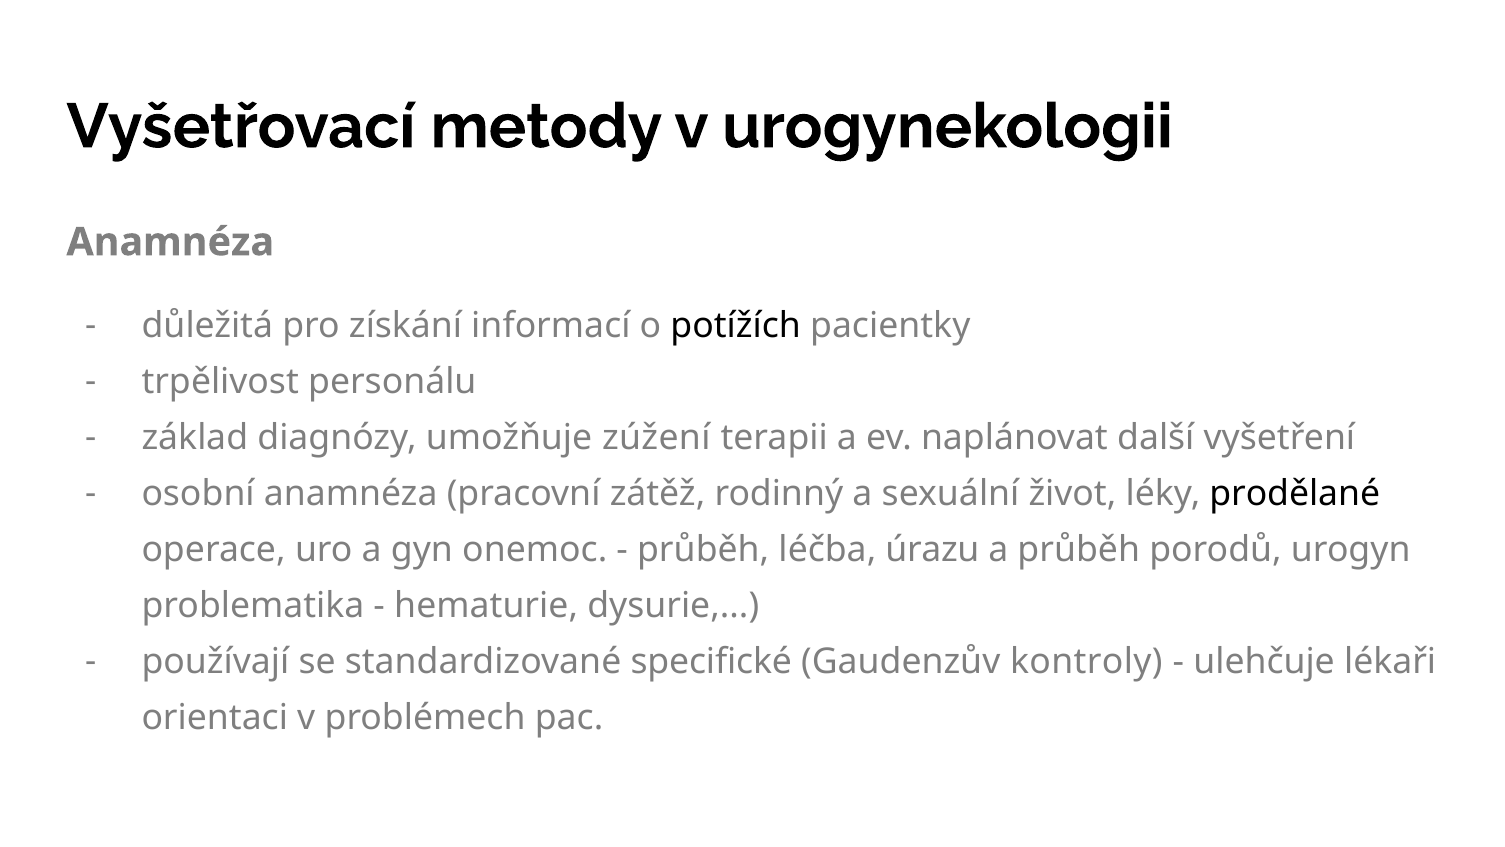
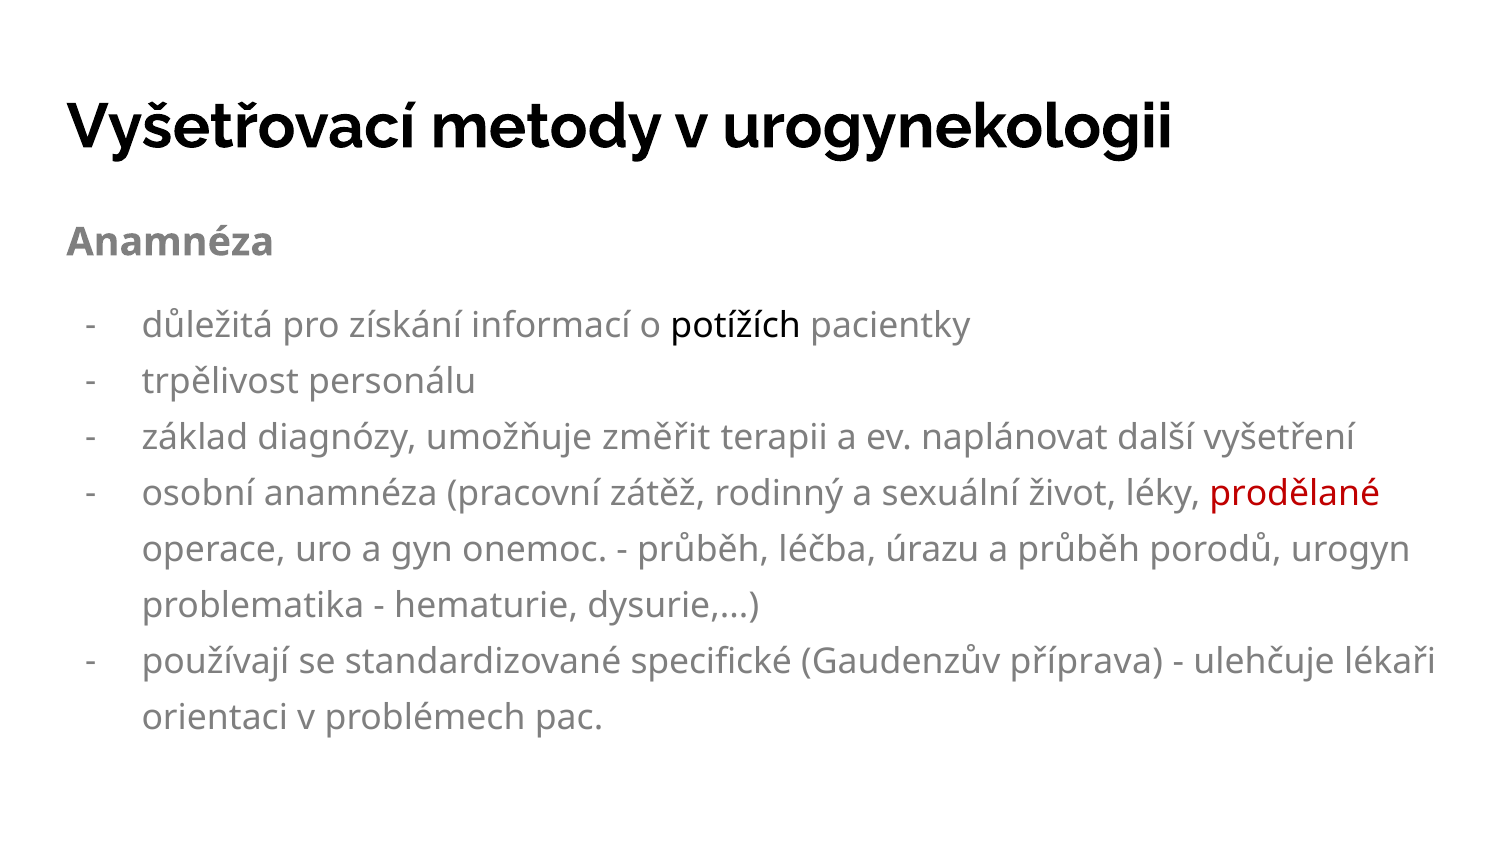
zúžení: zúžení -> změřit
prodělané colour: black -> red
kontroly: kontroly -> příprava
